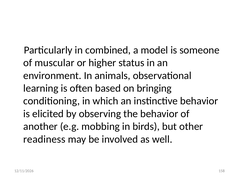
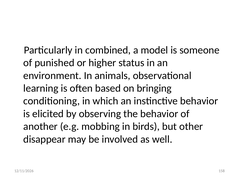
muscular: muscular -> punished
readiness: readiness -> disappear
